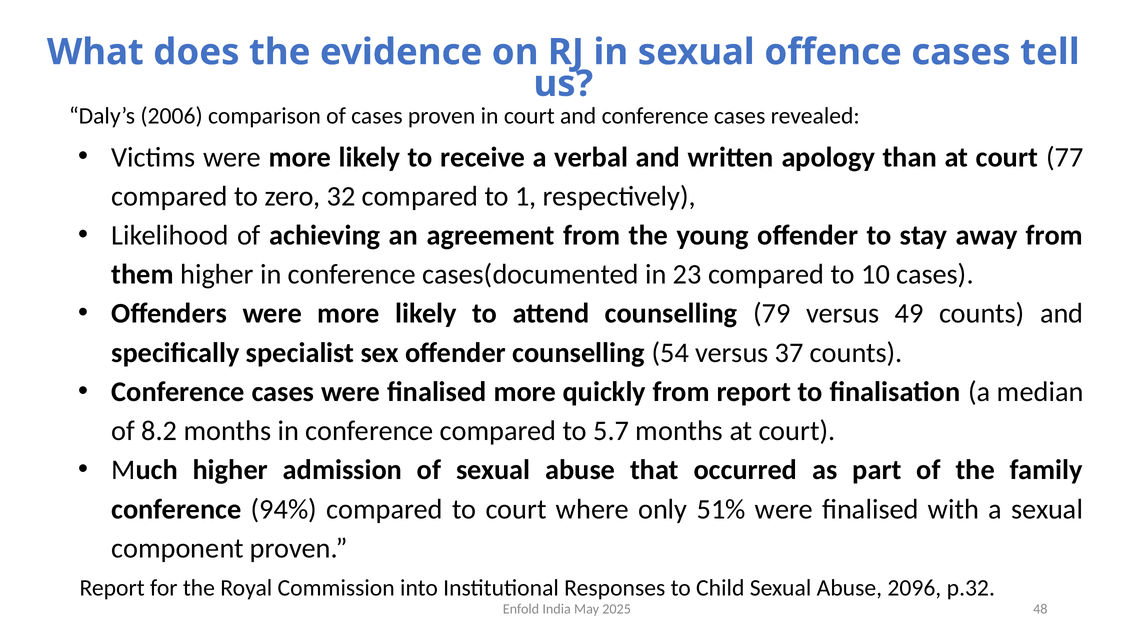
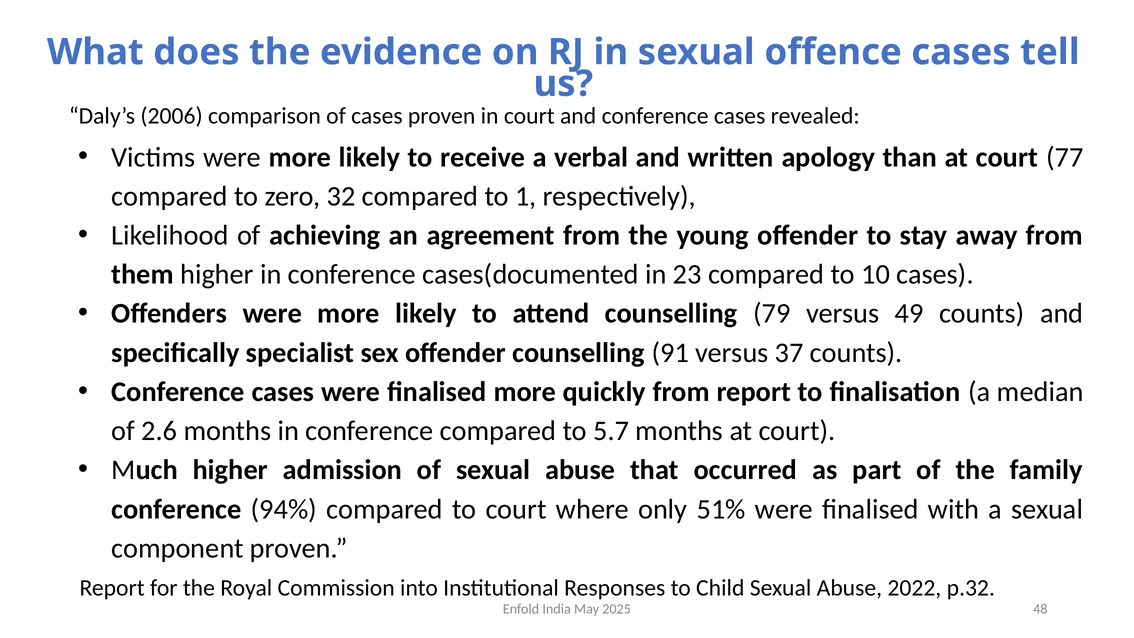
54: 54 -> 91
8.2: 8.2 -> 2.6
2096: 2096 -> 2022
